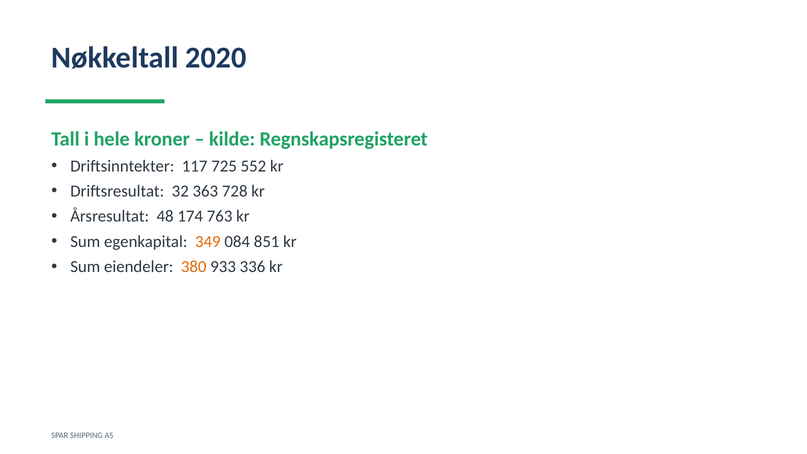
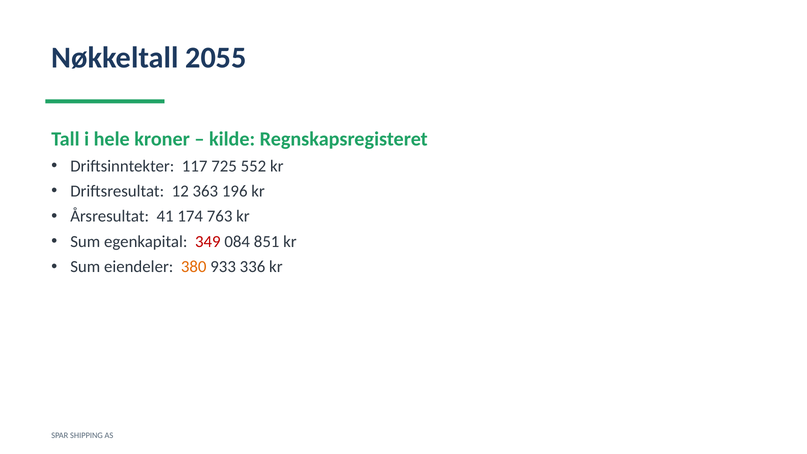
2020: 2020 -> 2055
32: 32 -> 12
728: 728 -> 196
48: 48 -> 41
349 colour: orange -> red
